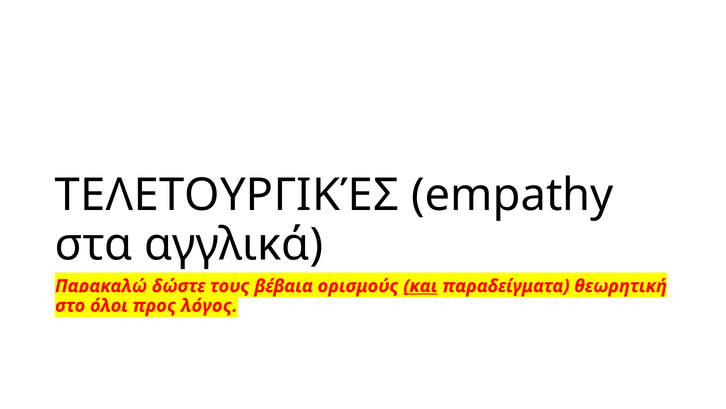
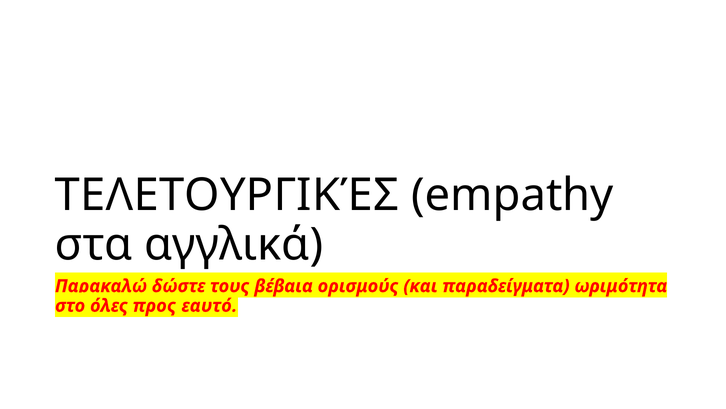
και underline: present -> none
θεωρητική: θεωρητική -> ωριμότητα
όλοι: όλοι -> όλες
λόγος: λόγος -> εαυτό
